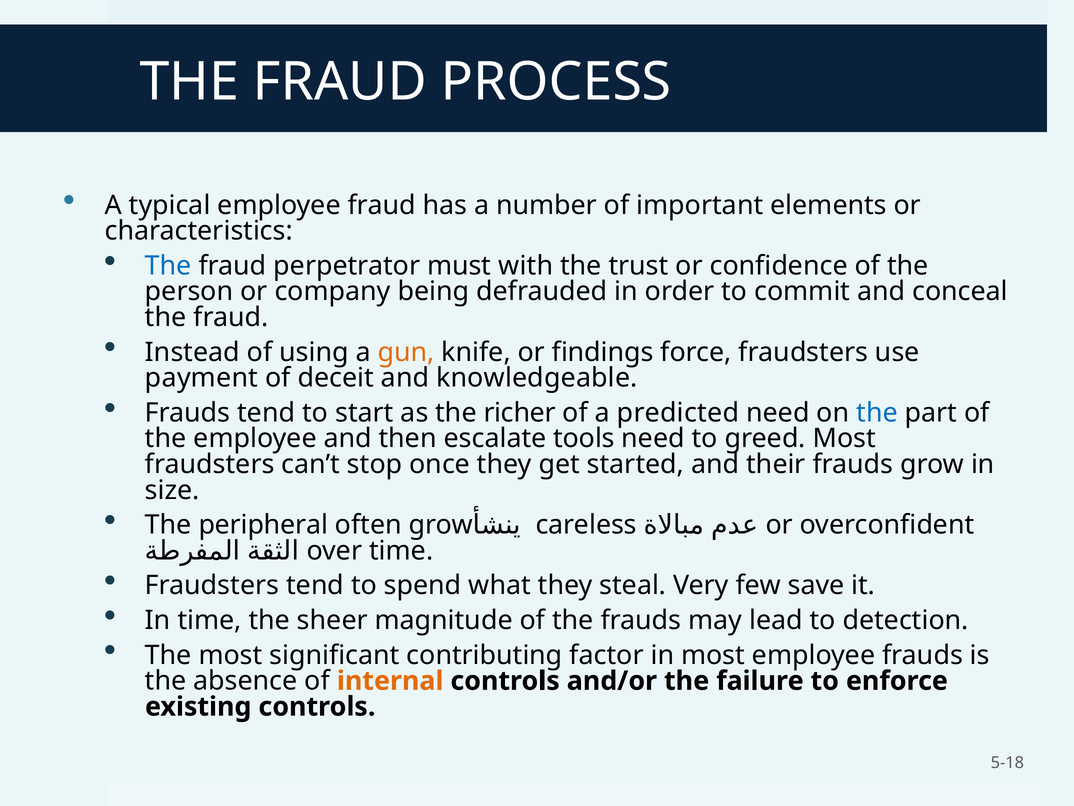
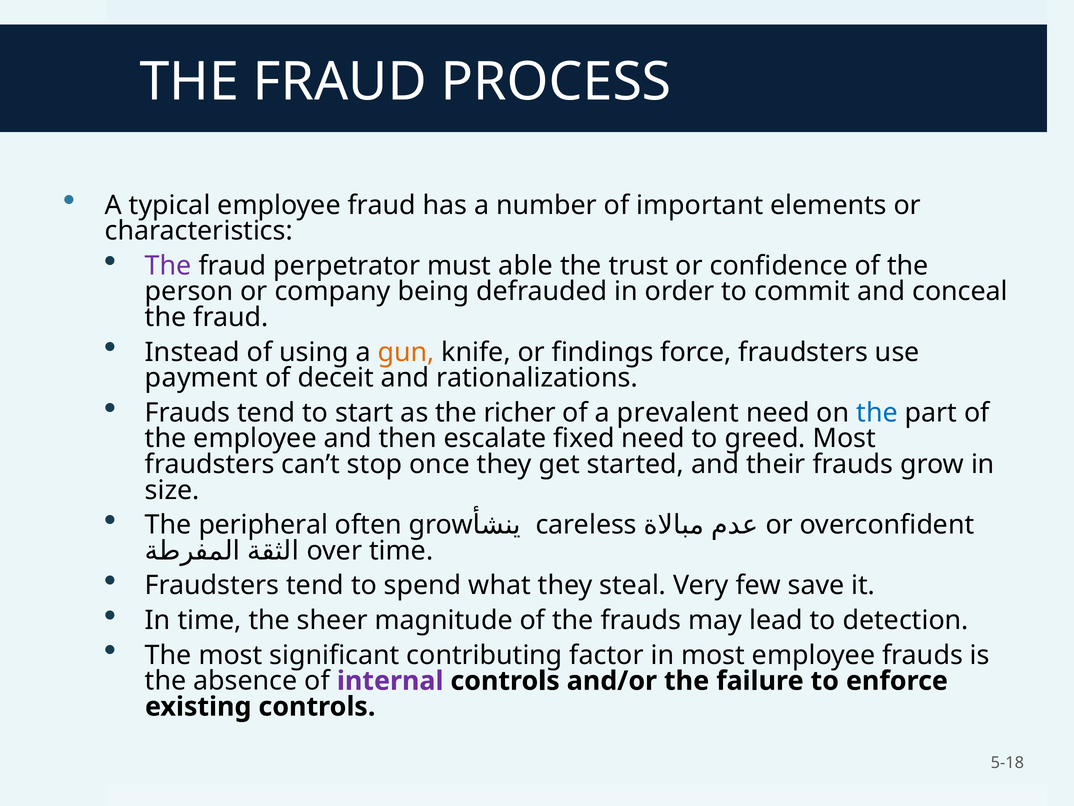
The at (168, 266) colour: blue -> purple
with: with -> able
knowledgeable: knowledgeable -> rationalizations
predicted: predicted -> prevalent
tools: tools -> fixed
internal colour: orange -> purple
